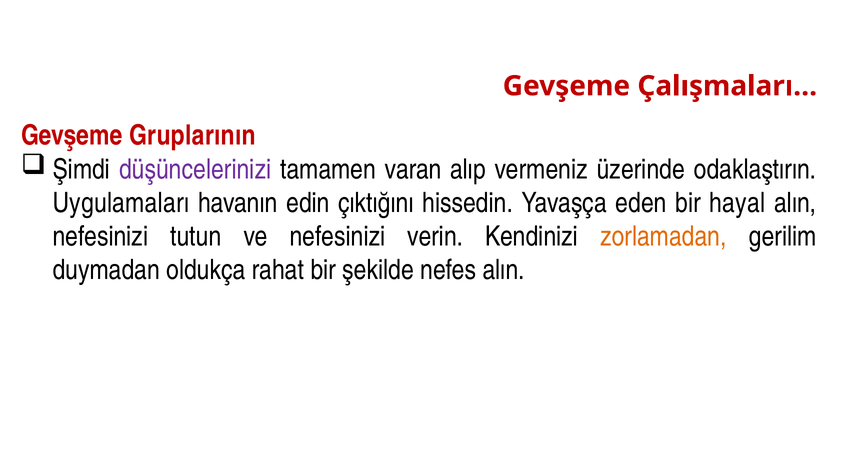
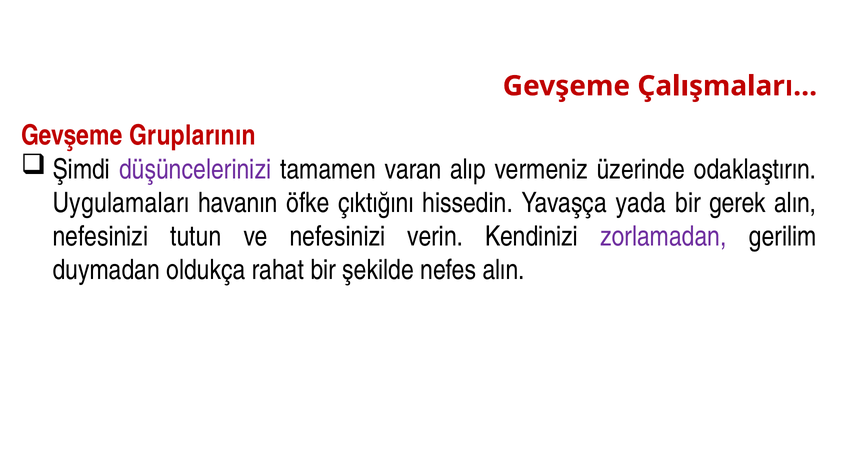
edin: edin -> öfke
eden: eden -> yada
hayal: hayal -> gerek
zorlamadan colour: orange -> purple
